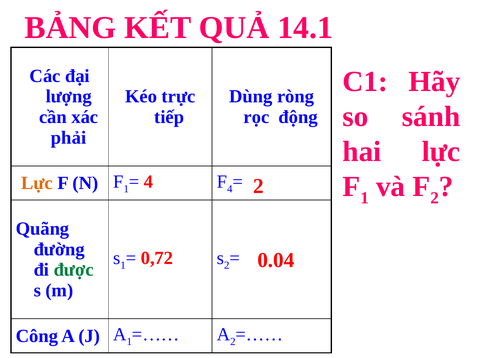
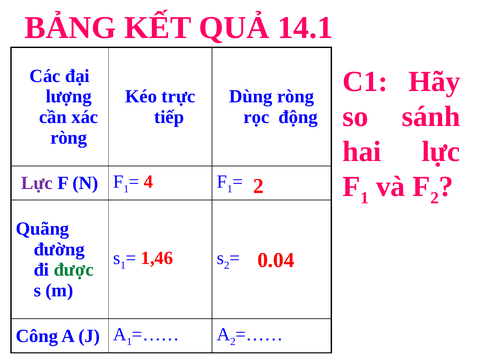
phải at (69, 138): phải -> ròng
Lực at (37, 183) colour: orange -> purple
4 F 4: 4 -> 1
0,72: 0,72 -> 1,46
